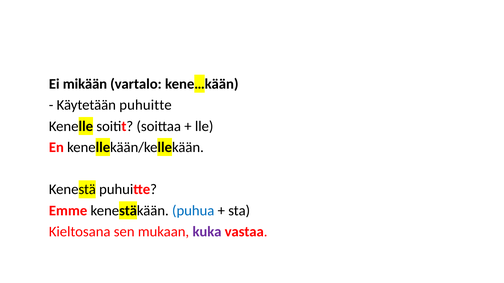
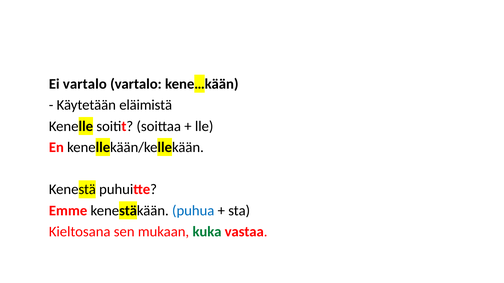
Ei mikään: mikään -> vartalo
Käytetään puhuitte: puhuitte -> eläimistä
kuka colour: purple -> green
